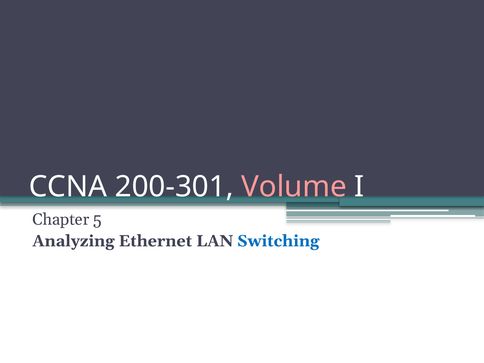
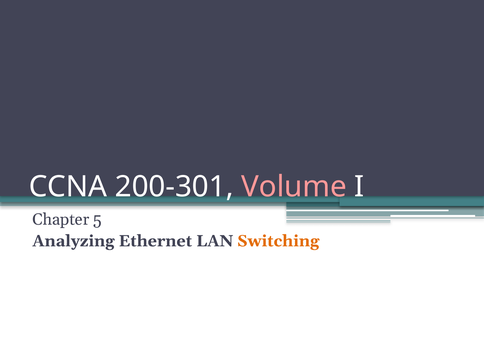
Switching colour: blue -> orange
